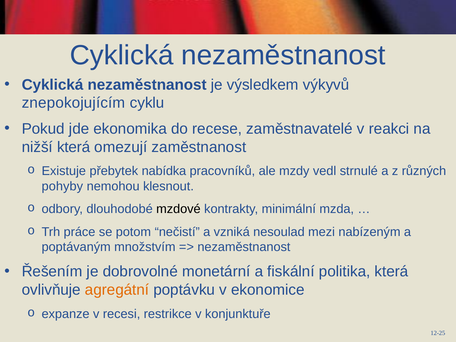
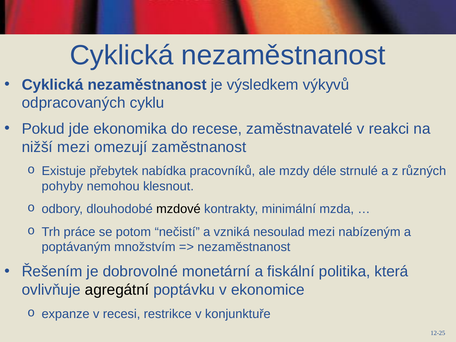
znepokojujícím: znepokojujícím -> odpracovaných
nižší která: která -> mezi
vedl: vedl -> déle
agregátní colour: orange -> black
